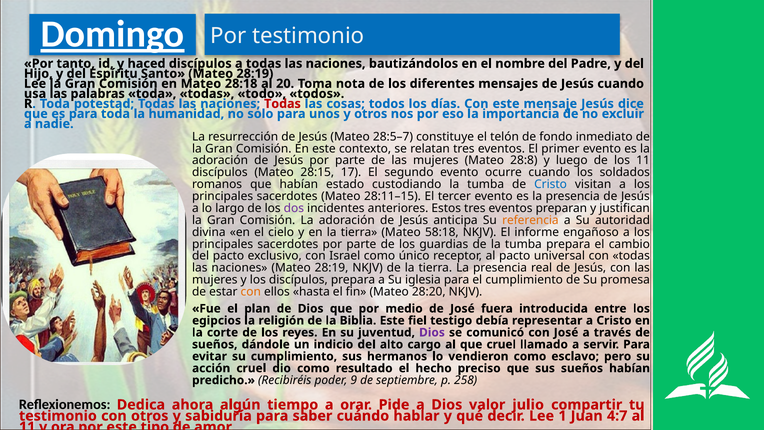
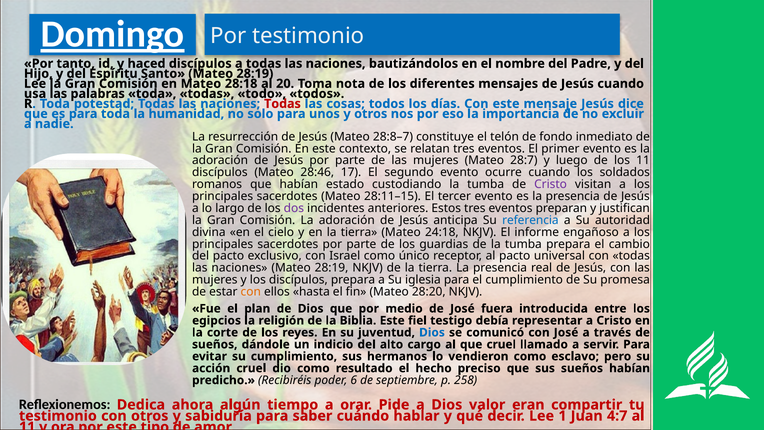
28:5–7: 28:5–7 -> 28:8–7
28:8: 28:8 -> 28:7
28:15: 28:15 -> 28:46
Cristo at (551, 184) colour: blue -> purple
referencia colour: orange -> blue
58:18: 58:18 -> 24:18
Dios at (432, 332) colour: purple -> blue
9: 9 -> 6
julio: julio -> eran
